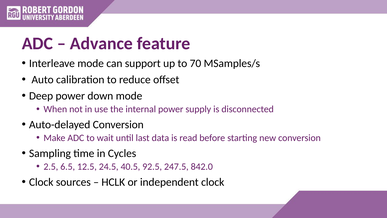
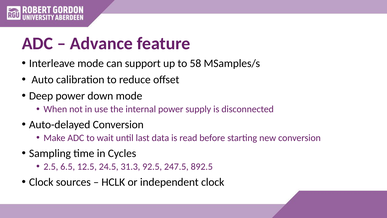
70: 70 -> 58
40.5: 40.5 -> 31.3
842.0: 842.0 -> 892.5
